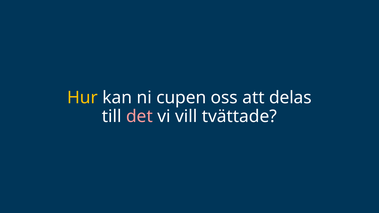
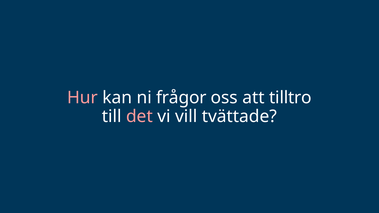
Hur colour: yellow -> pink
cupen: cupen -> frågor
delas: delas -> tilltro
